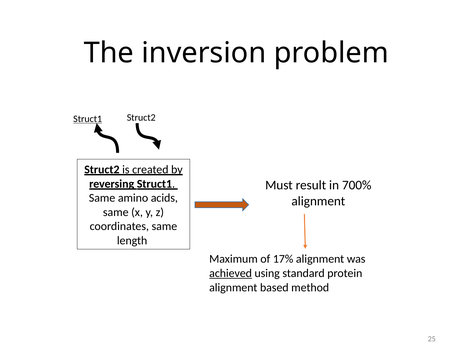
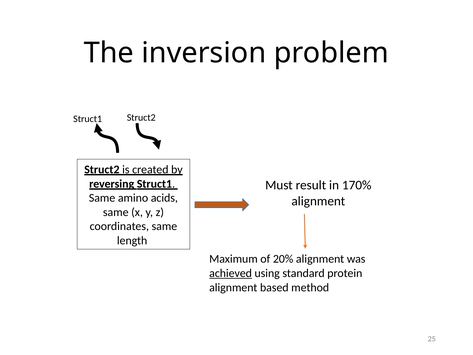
Struct1 at (88, 119) underline: present -> none
700%: 700% -> 170%
17%: 17% -> 20%
